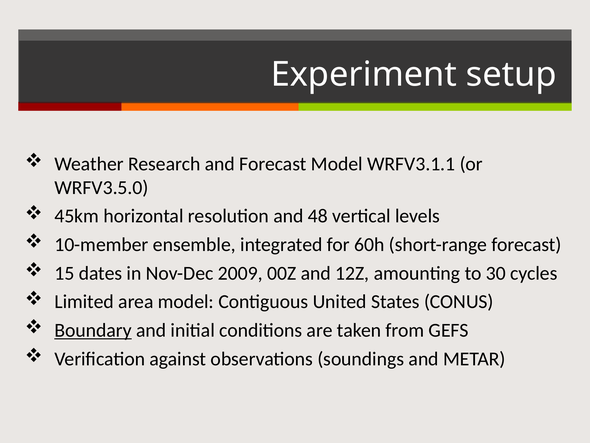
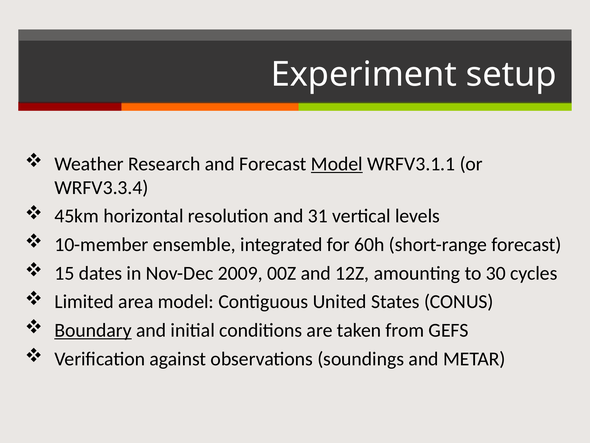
Model at (337, 164) underline: none -> present
WRFV3.5.0: WRFV3.5.0 -> WRFV3.3.4
48: 48 -> 31
